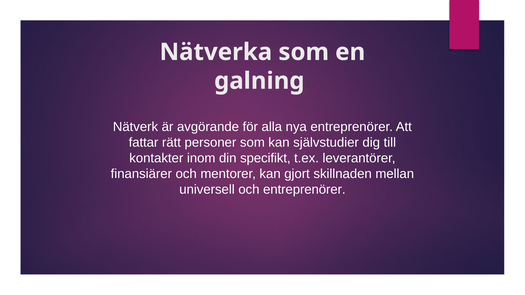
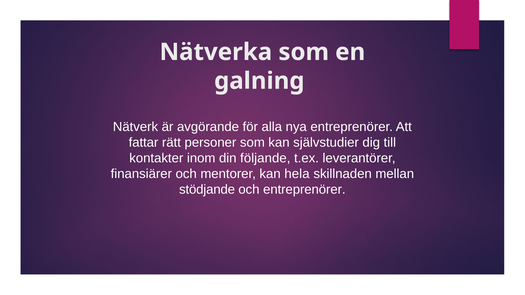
specifikt: specifikt -> följande
gjort: gjort -> hela
universell: universell -> stödjande
